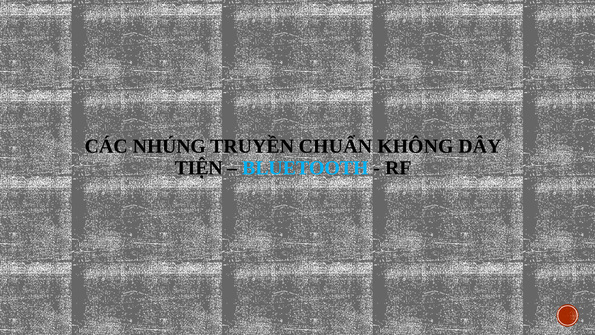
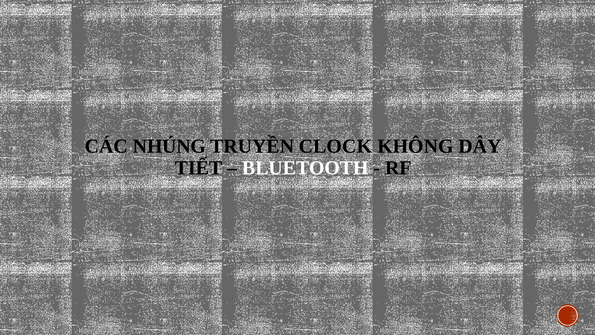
CHUẨN: CHUẨN -> CLOCK
TIỆN: TIỆN -> TIẾT
BLUETOOTH colour: light blue -> white
